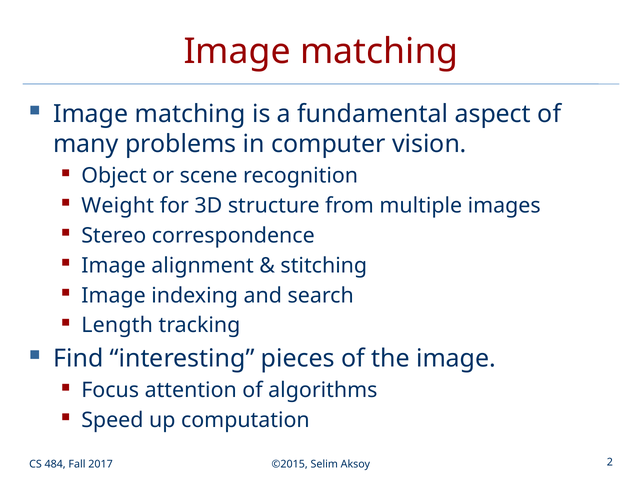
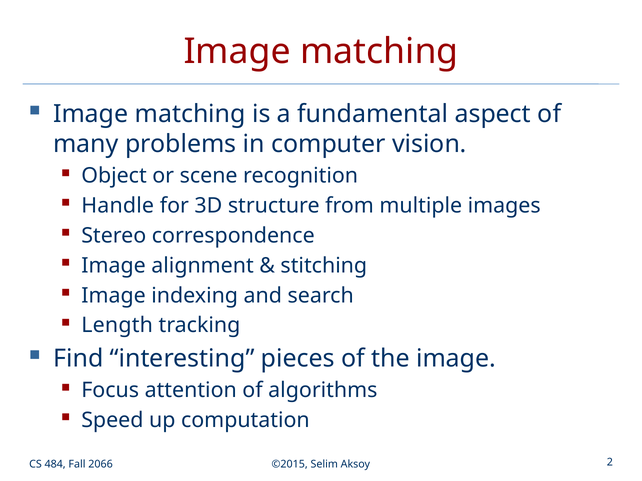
Weight: Weight -> Handle
2017: 2017 -> 2066
